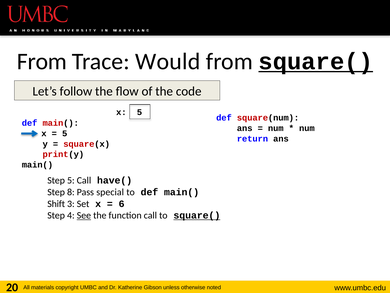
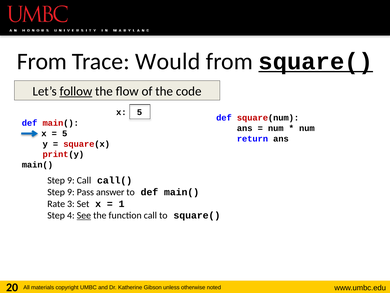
follow underline: none -> present
5 at (71, 180): 5 -> 9
have(: have( -> call(
8 at (71, 192): 8 -> 9
special: special -> answer
Shift: Shift -> Rate
6: 6 -> 1
square( at (197, 215) underline: present -> none
